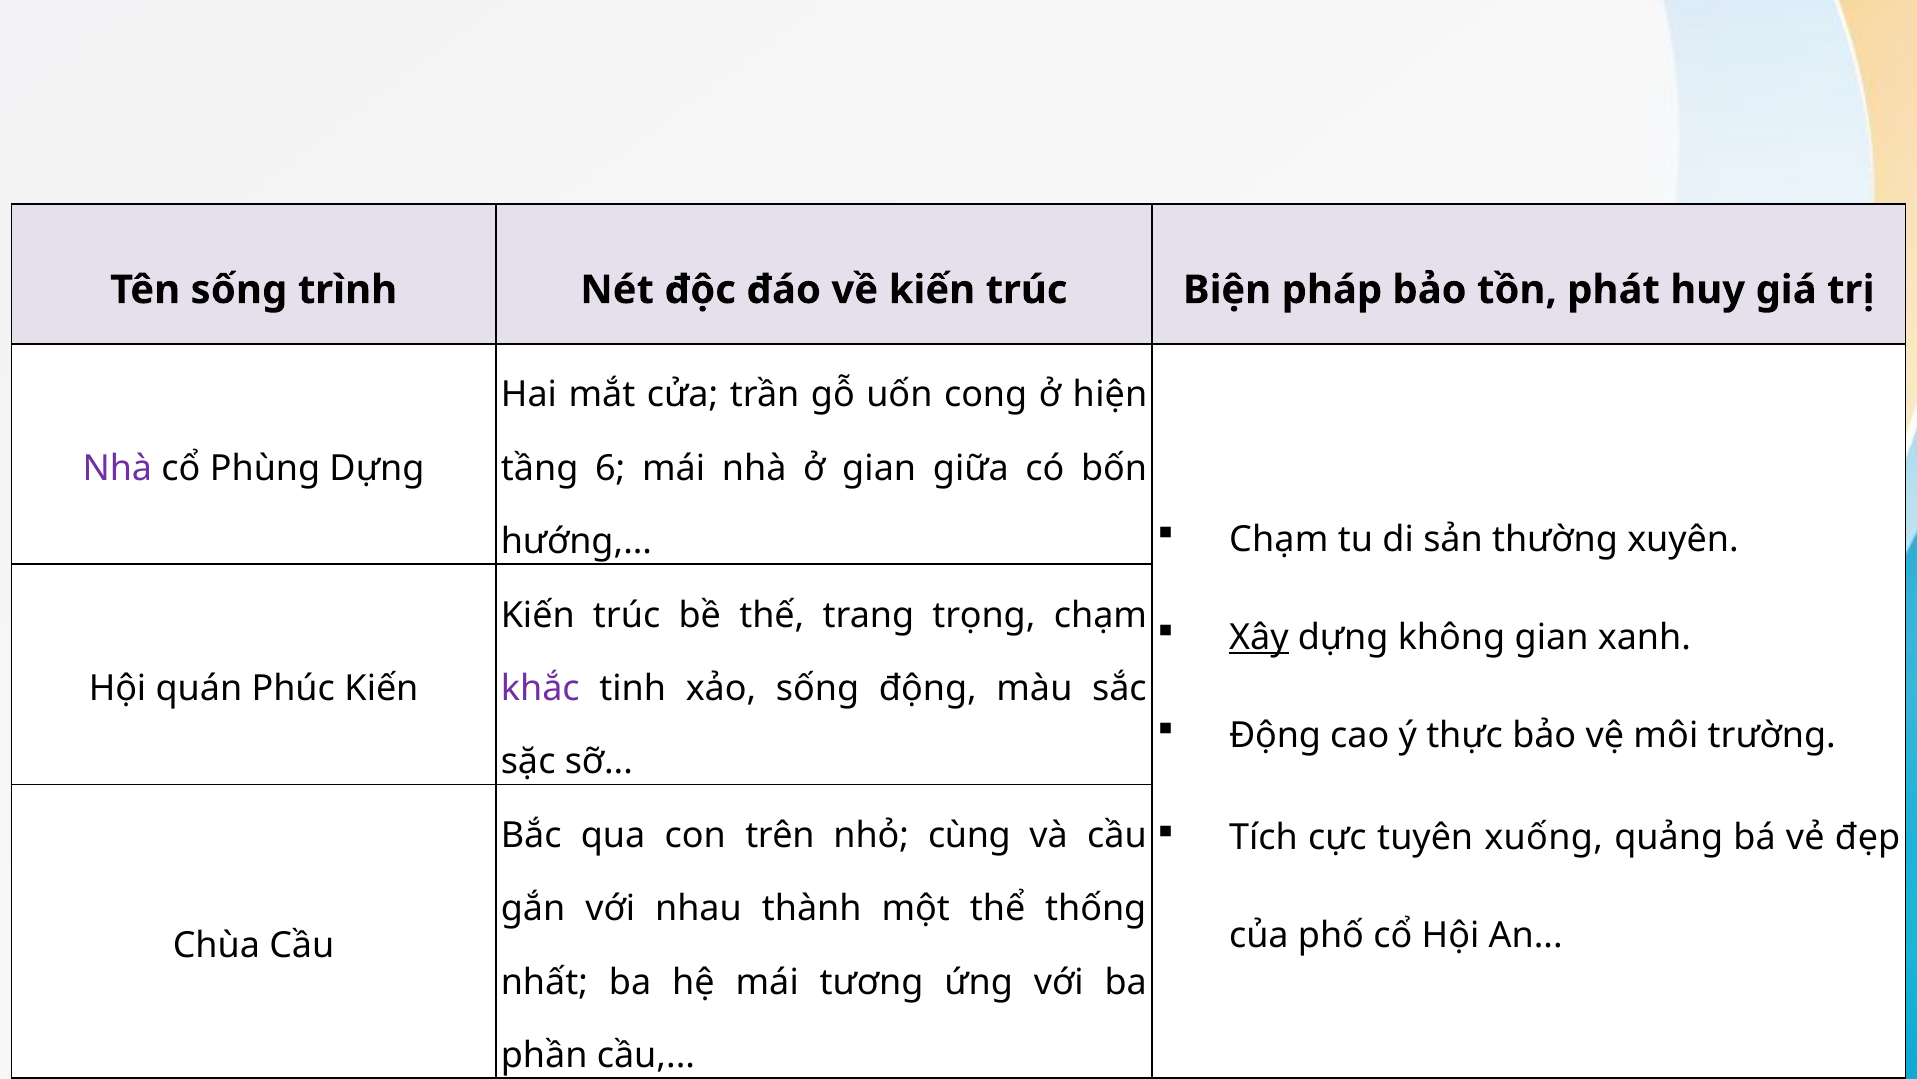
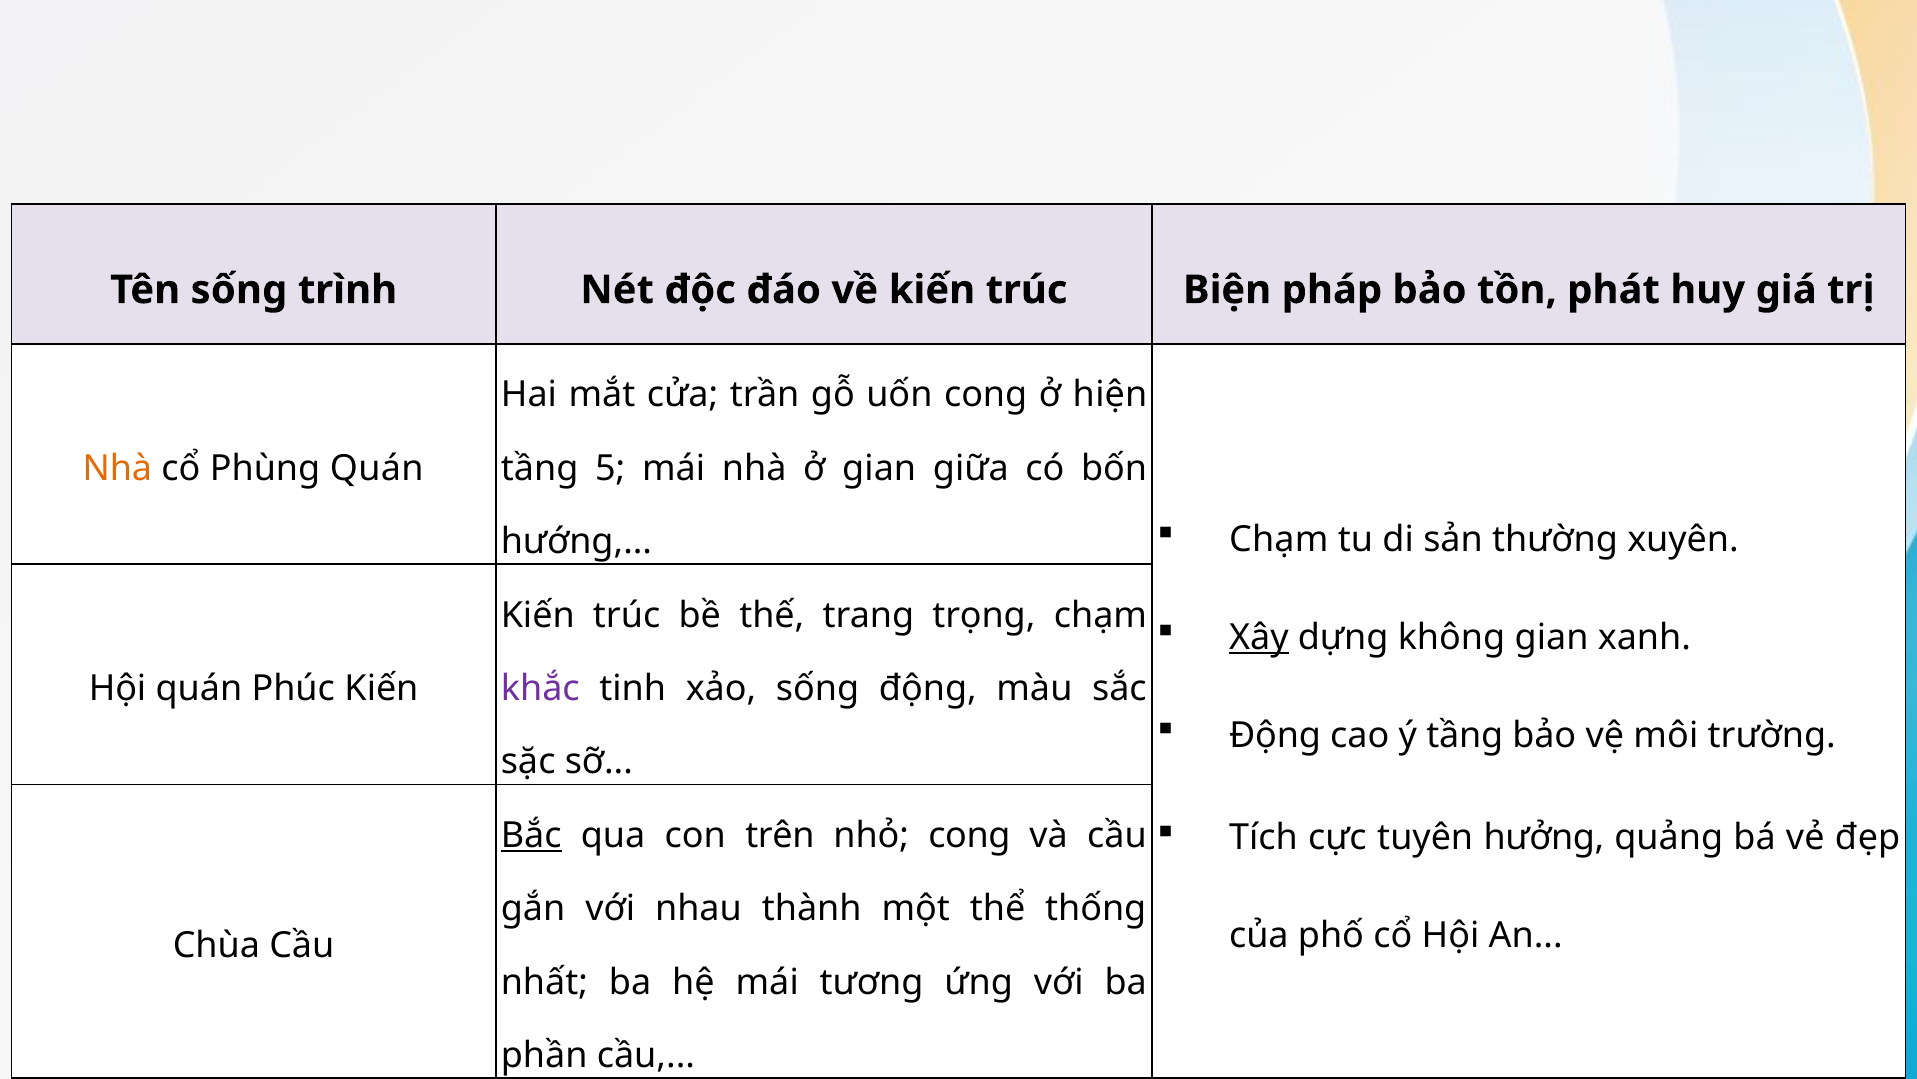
Nhà at (117, 468) colour: purple -> orange
Phùng Dựng: Dựng -> Quán
6: 6 -> 5
ý thực: thực -> tầng
xuống: xuống -> hưởng
Bắc underline: none -> present
nhỏ cùng: cùng -> cong
